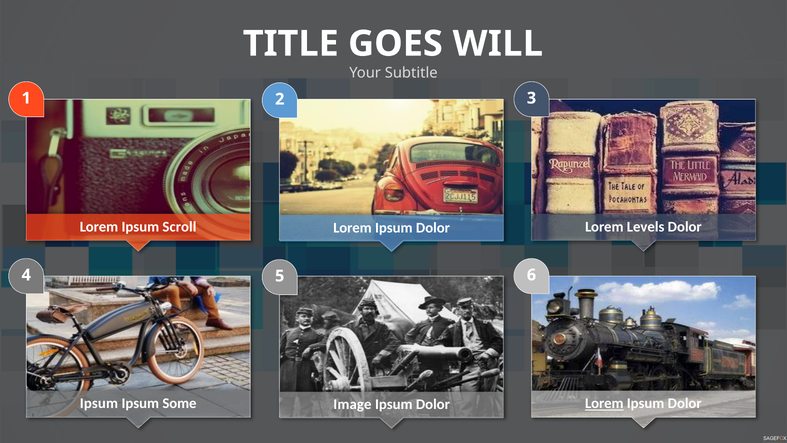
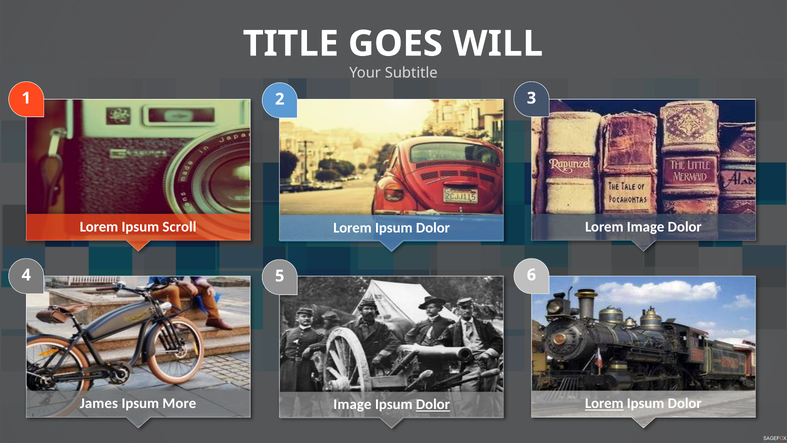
Lorem Levels: Levels -> Image
Ipsum at (99, 403): Ipsum -> James
Some: Some -> More
Dolor at (433, 404) underline: none -> present
